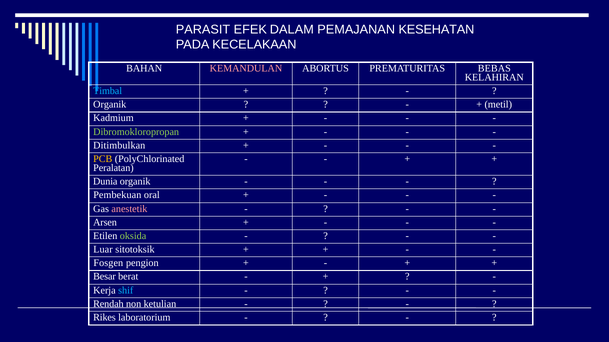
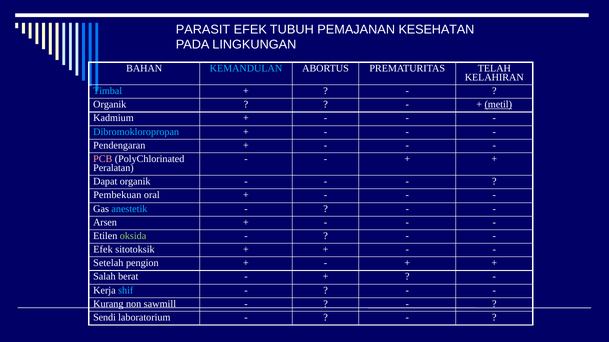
DALAM: DALAM -> TUBUH
KECELAKAAN: KECELAKAAN -> LINGKUNGAN
KEMANDULAN colour: pink -> light blue
BEBAS: BEBAS -> TELAH
metil underline: none -> present
Dibromokloropropan colour: light green -> light blue
Ditimbulkan: Ditimbulkan -> Pendengaran
PCB colour: yellow -> pink
Dunia: Dunia -> Dapat
anestetik colour: pink -> light blue
Luar at (103, 250): Luar -> Efek
Fosgen: Fosgen -> Setelah
Besar: Besar -> Salah
Rendah: Rendah -> Kurang
ketulian: ketulian -> sawmill
Rikes: Rikes -> Sendi
